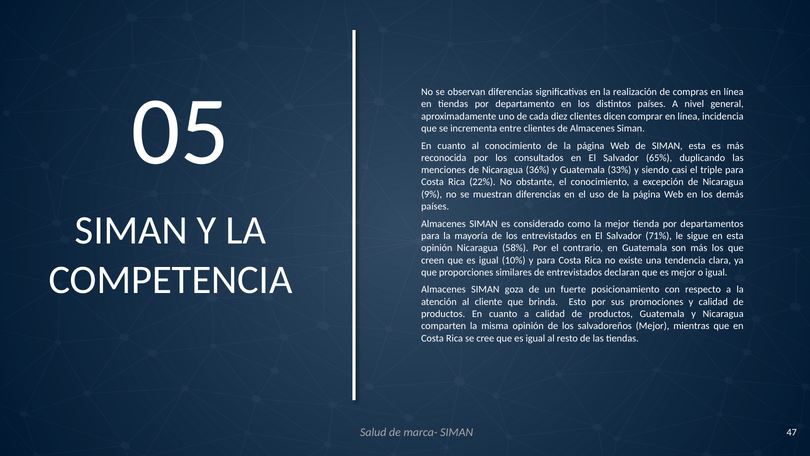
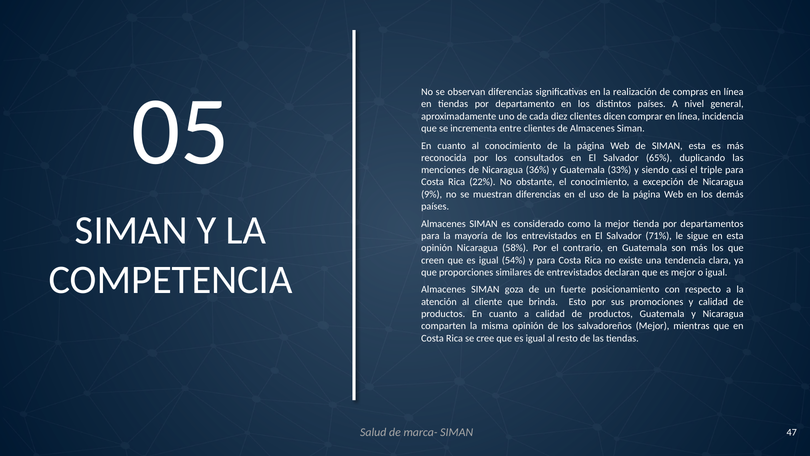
10%: 10% -> 54%
